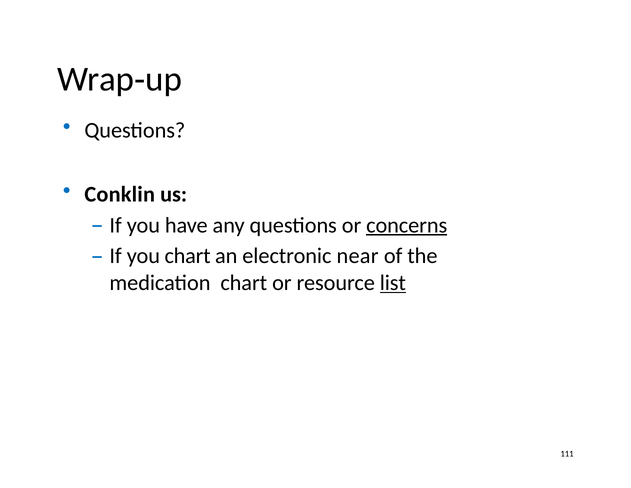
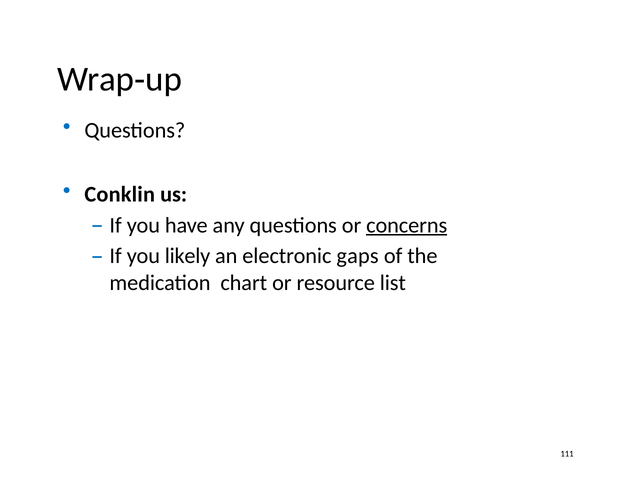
you chart: chart -> likely
near: near -> gaps
list underline: present -> none
